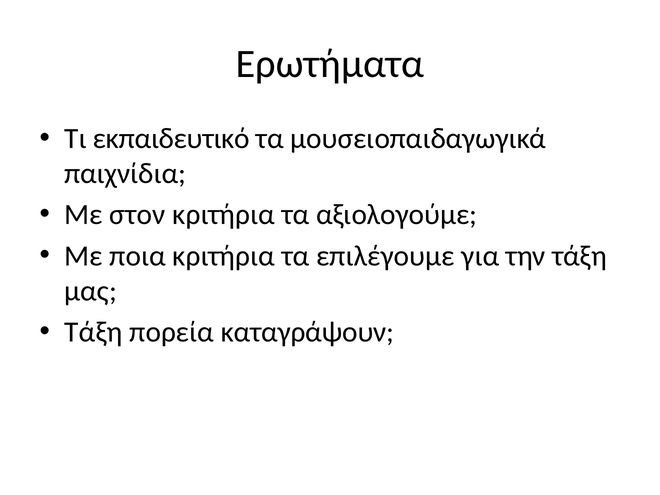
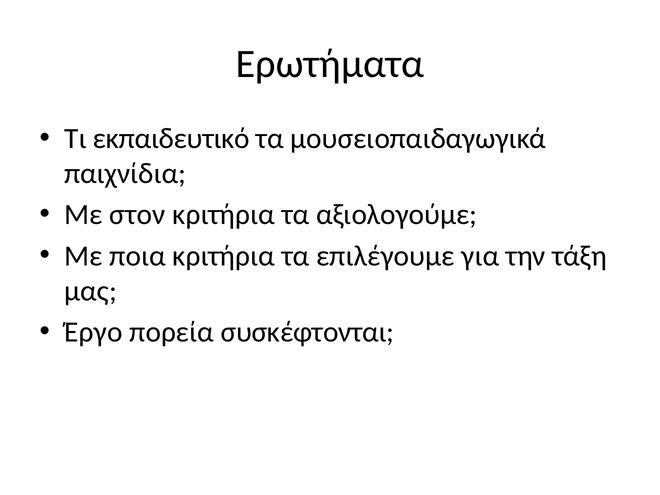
Τάξη at (93, 332): Τάξη -> Έργο
καταγράψουν: καταγράψουν -> συσκέφτονται
